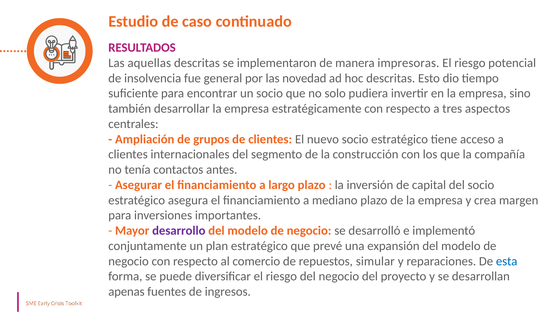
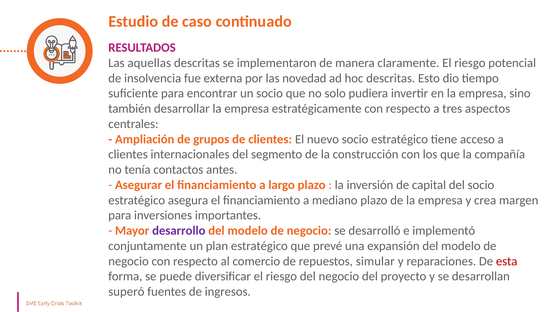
impresoras: impresoras -> claramente
general: general -> externa
esta colour: blue -> red
apenas: apenas -> superó
